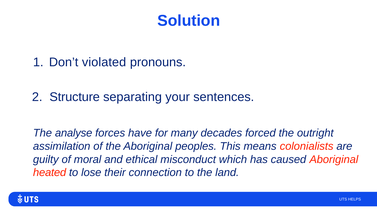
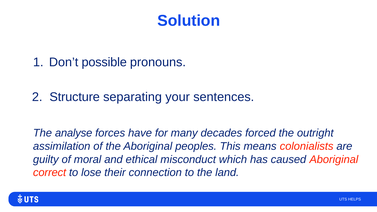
violated: violated -> possible
heated: heated -> correct
